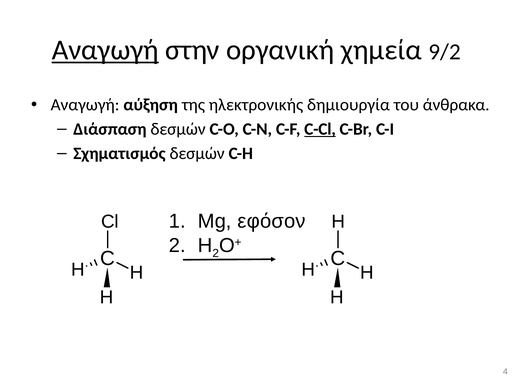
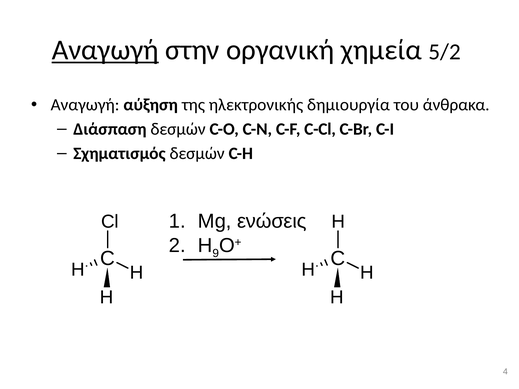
9/2: 9/2 -> 5/2
C-Cl underline: present -> none
εφόσον: εφόσον -> ενώσεις
2 at (216, 253): 2 -> 9
